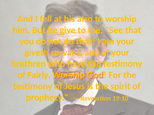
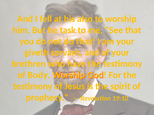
give: give -> task
Fairly: Fairly -> Body
